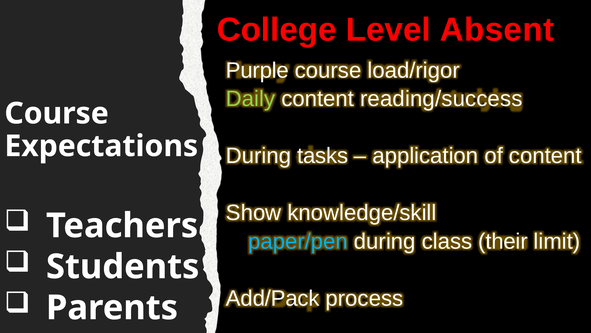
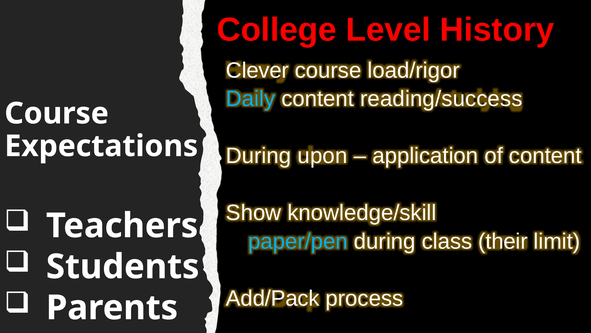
Absent: Absent -> History
Purple: Purple -> Clever
Daily colour: light green -> light blue
tasks: tasks -> upon
